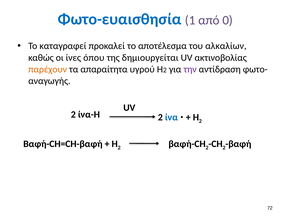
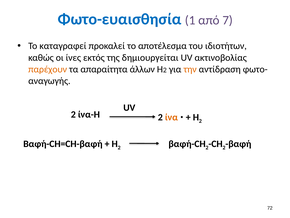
0: 0 -> 7
αλκαλίων: αλκαλίων -> ιδιοτήτων
όπου: όπου -> εκτός
υγρού: υγρού -> άλλων
την colour: purple -> orange
ίνα colour: blue -> orange
